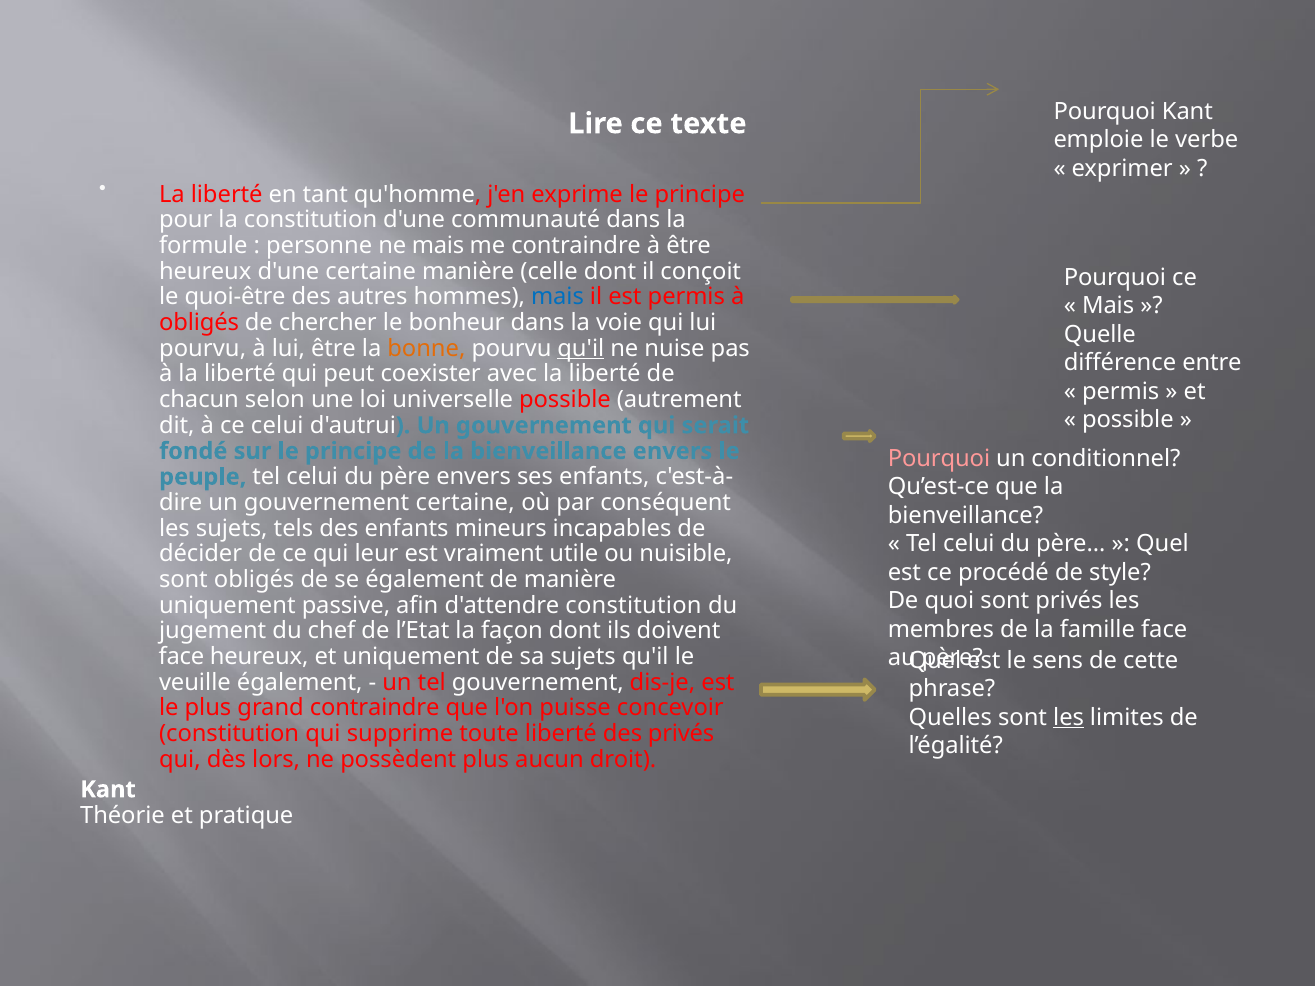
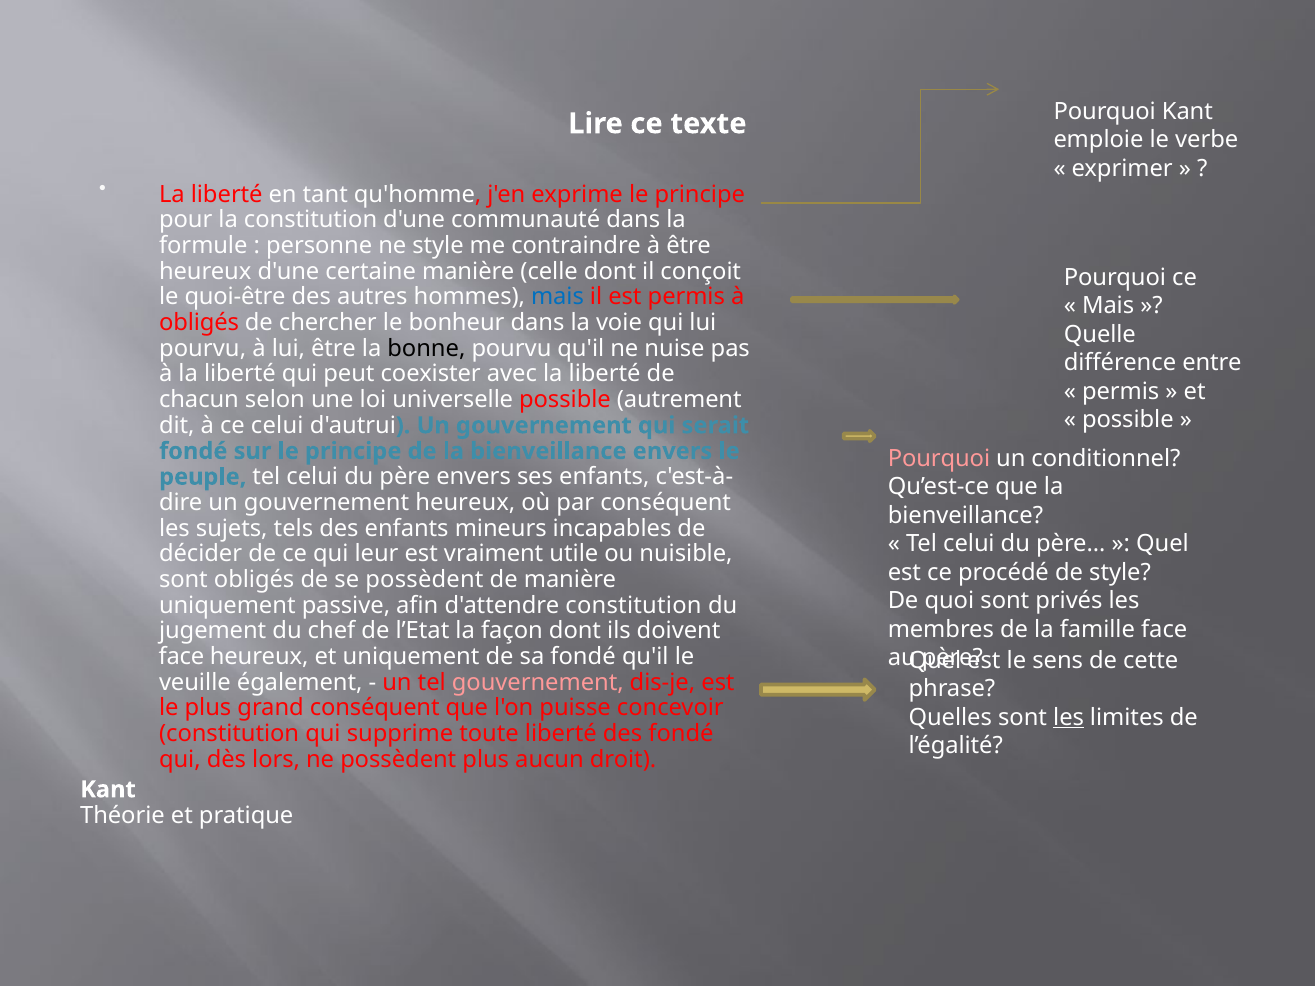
ne mais: mais -> style
bonne colour: orange -> black
qu'il at (581, 349) underline: present -> none
gouvernement certaine: certaine -> heureux
se également: également -> possèdent
sa sujets: sujets -> fondé
gouvernement at (538, 682) colour: white -> pink
grand contraindre: contraindre -> conséquent
des privés: privés -> fondé
